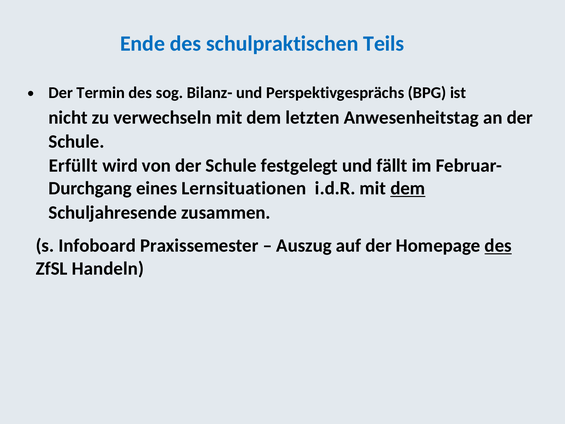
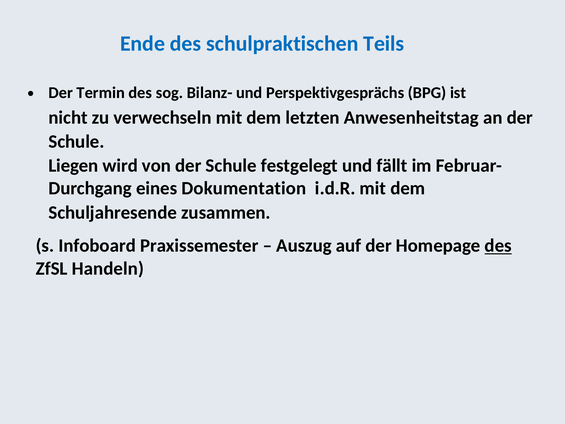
Erfüllt: Erfüllt -> Liegen
Lernsituationen: Lernsituationen -> Dokumentation
dem at (408, 188) underline: present -> none
